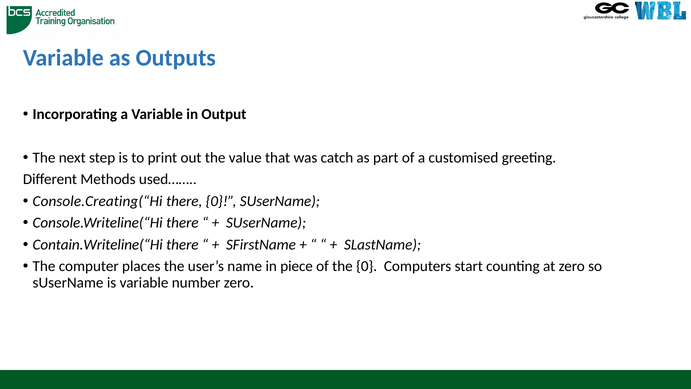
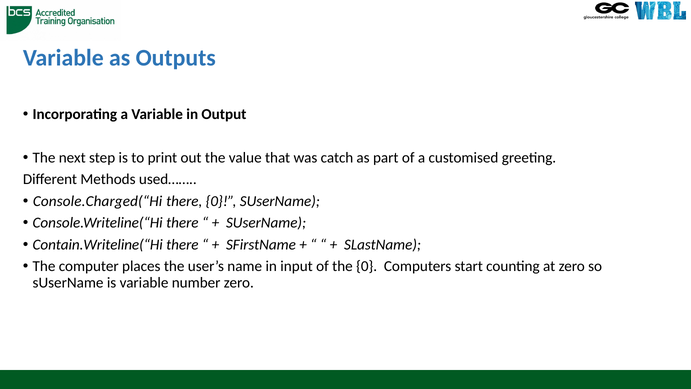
Console.Creating(“Hi: Console.Creating(“Hi -> Console.Charged(“Hi
piece: piece -> input
